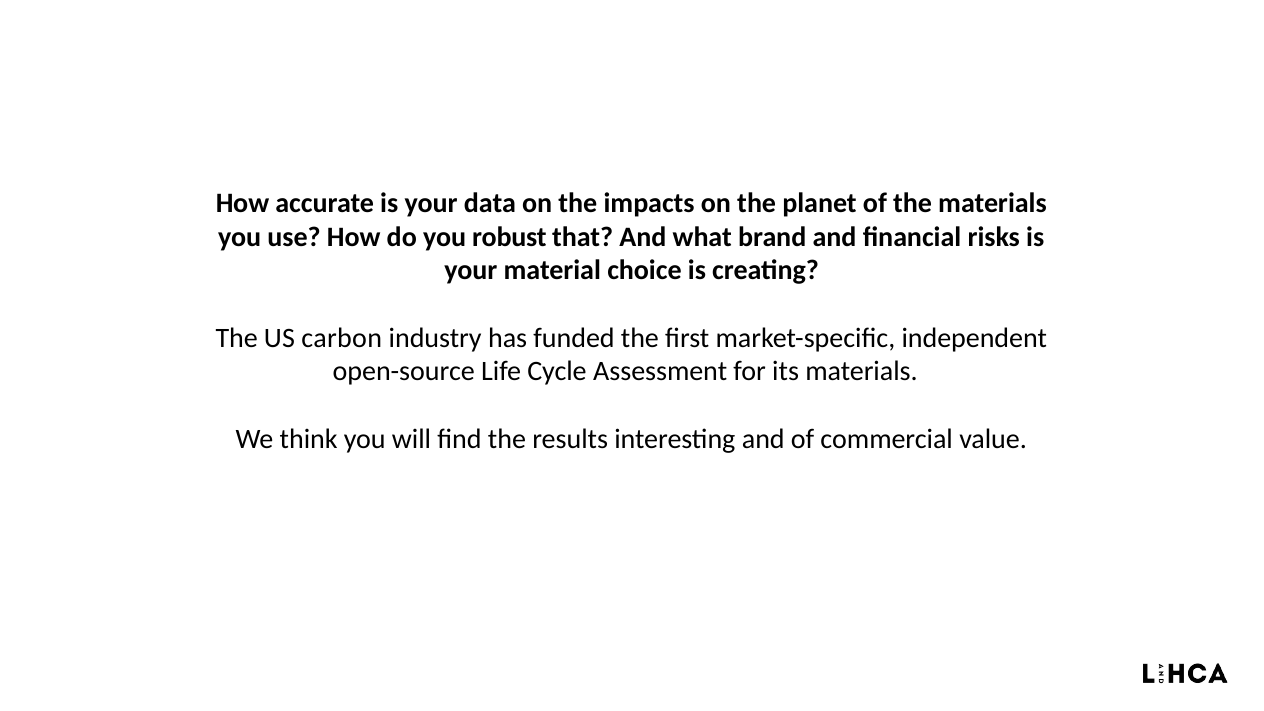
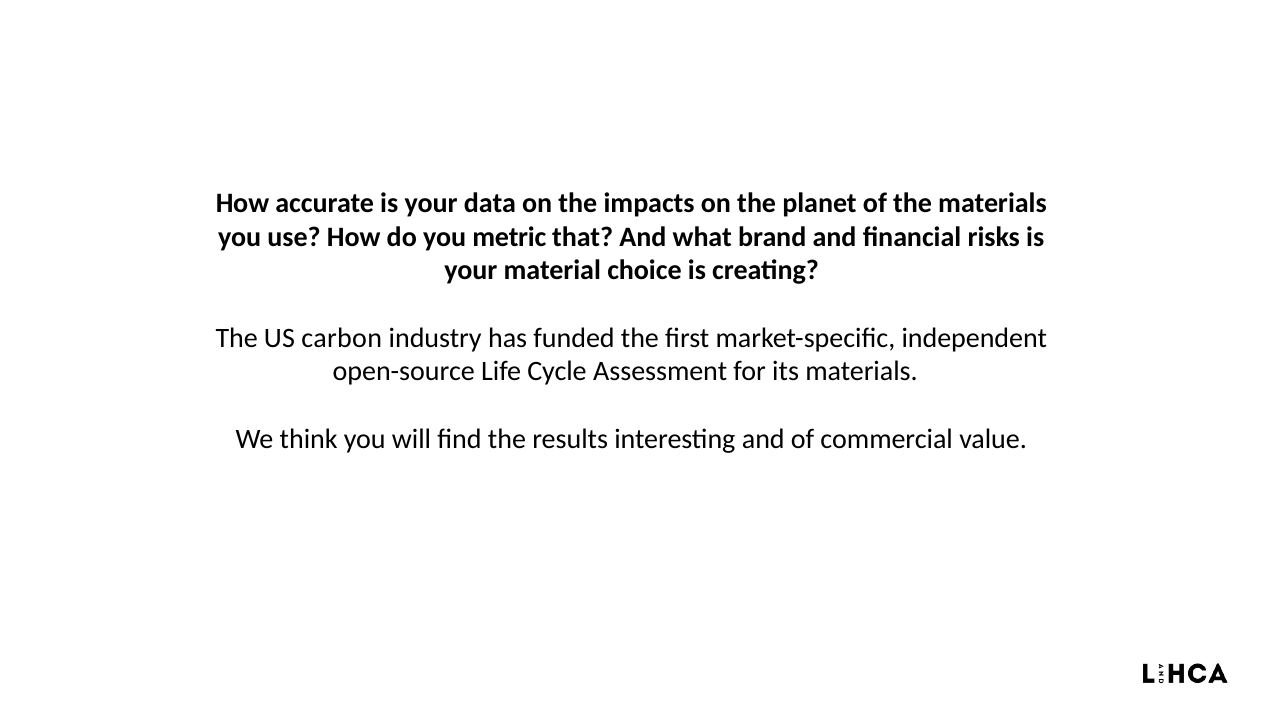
robust: robust -> metric
